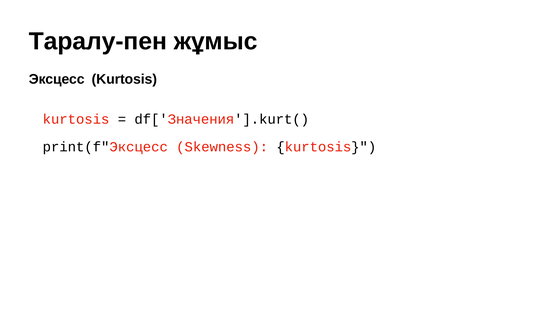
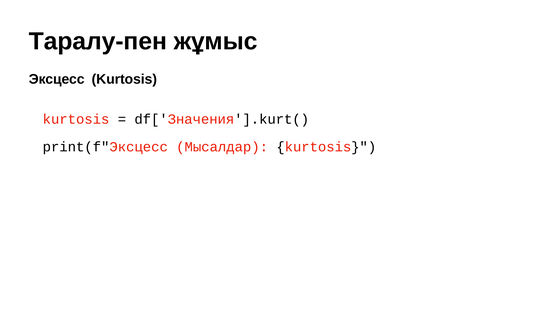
Skewness: Skewness -> Мысалдар
